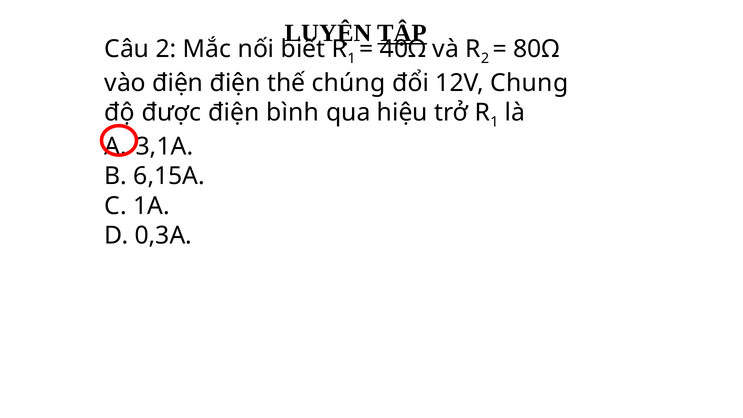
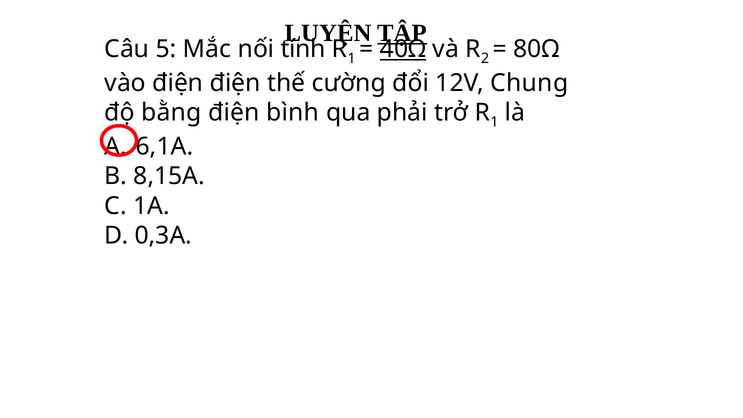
Câu 2: 2 -> 5
biết: biết -> tính
40Ω underline: none -> present
chúng: chúng -> cường
được: được -> bằng
hiệu: hiệu -> phải
3,1A: 3,1A -> 6,1A
6,15A: 6,15A -> 8,15A
